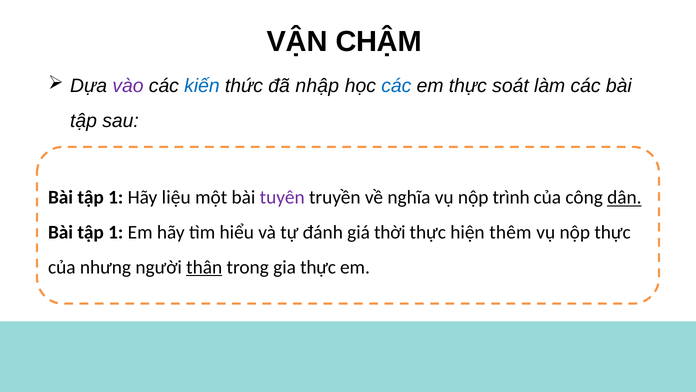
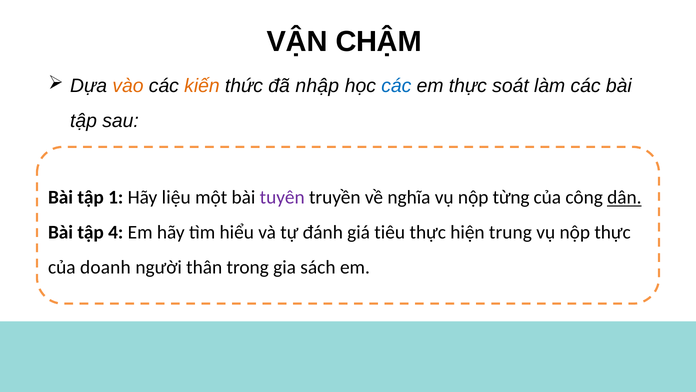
vào colour: purple -> orange
kiến colour: blue -> orange
trình: trình -> từng
1 at (116, 232): 1 -> 4
thời: thời -> tiêu
thêm: thêm -> trung
nhưng: nhưng -> doanh
thân underline: present -> none
gia thực: thực -> sách
